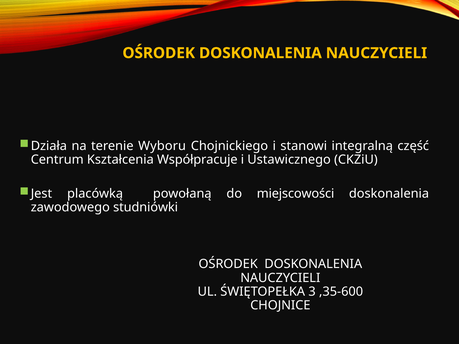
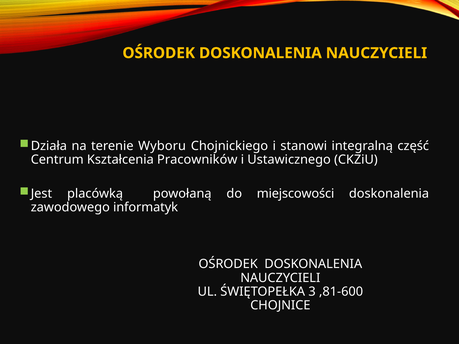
Współpracuje: Współpracuje -> Pracowników
studniówki: studniówki -> informatyk
,35-600: ,35-600 -> ,81-600
